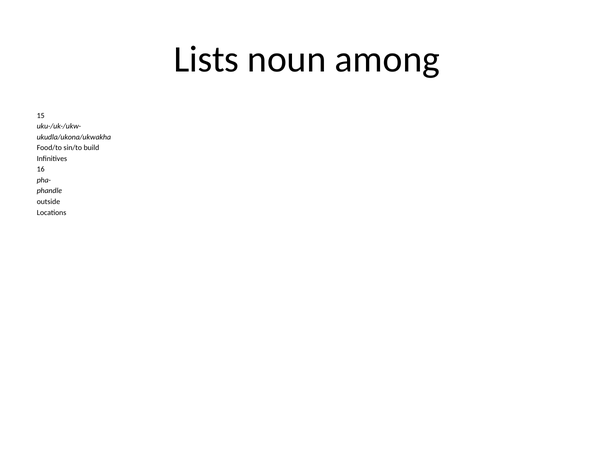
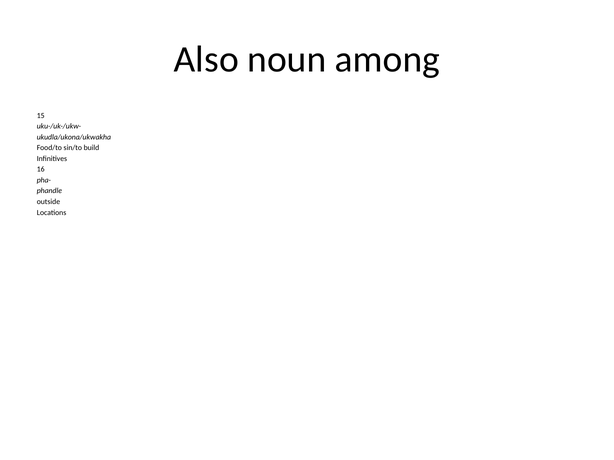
Lists: Lists -> Also
